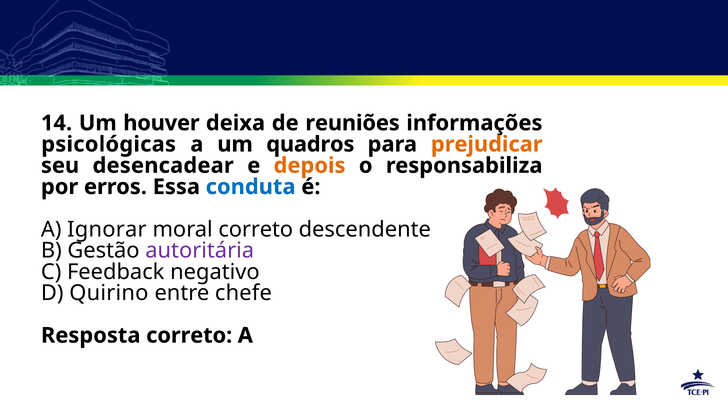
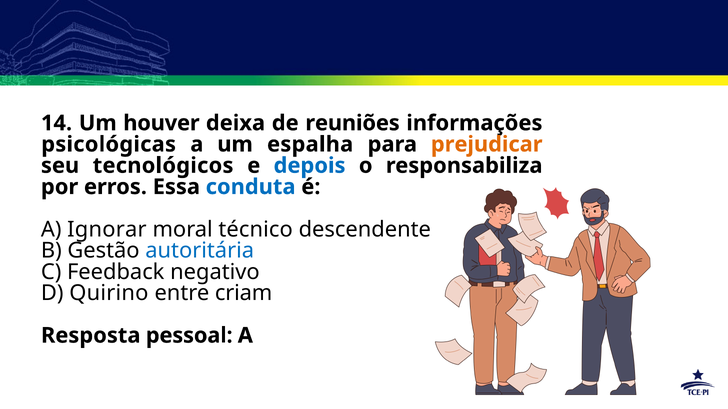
quadros: quadros -> espalha
desencadear: desencadear -> tecnológicos
depois colour: orange -> blue
moral correto: correto -> técnico
autoritária colour: purple -> blue
chefe: chefe -> criam
Resposta correto: correto -> pessoal
